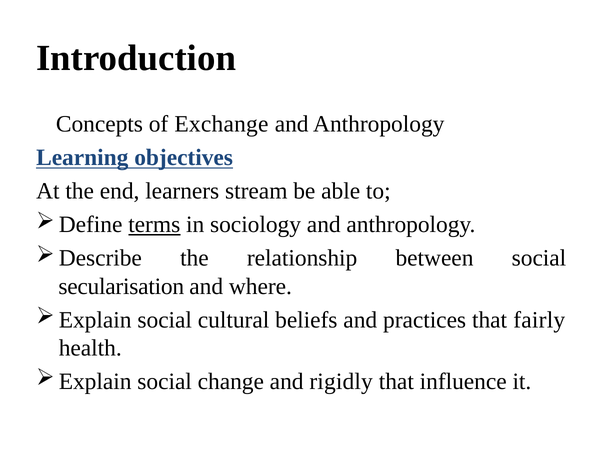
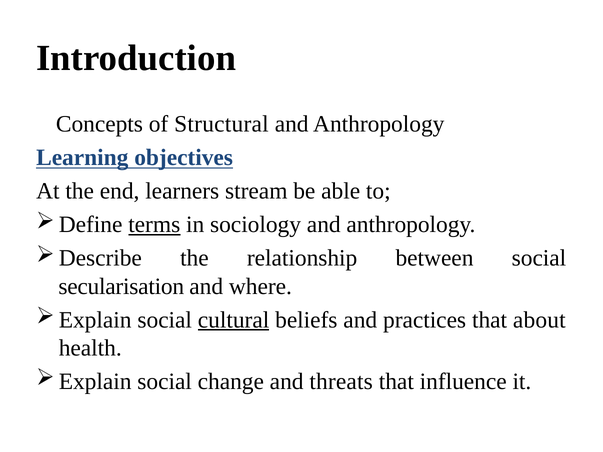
Exchange: Exchange -> Structural
cultural underline: none -> present
fairly: fairly -> about
rigidly: rigidly -> threats
